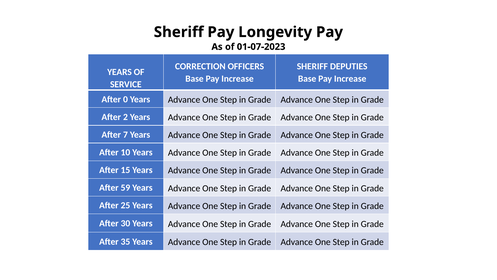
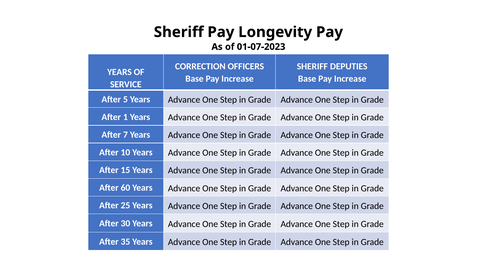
0: 0 -> 5
2: 2 -> 1
59: 59 -> 60
